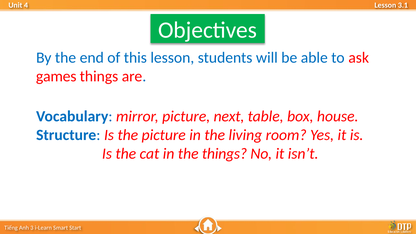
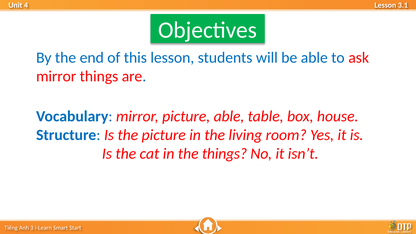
games at (56, 76): games -> mirror
picture next: next -> able
